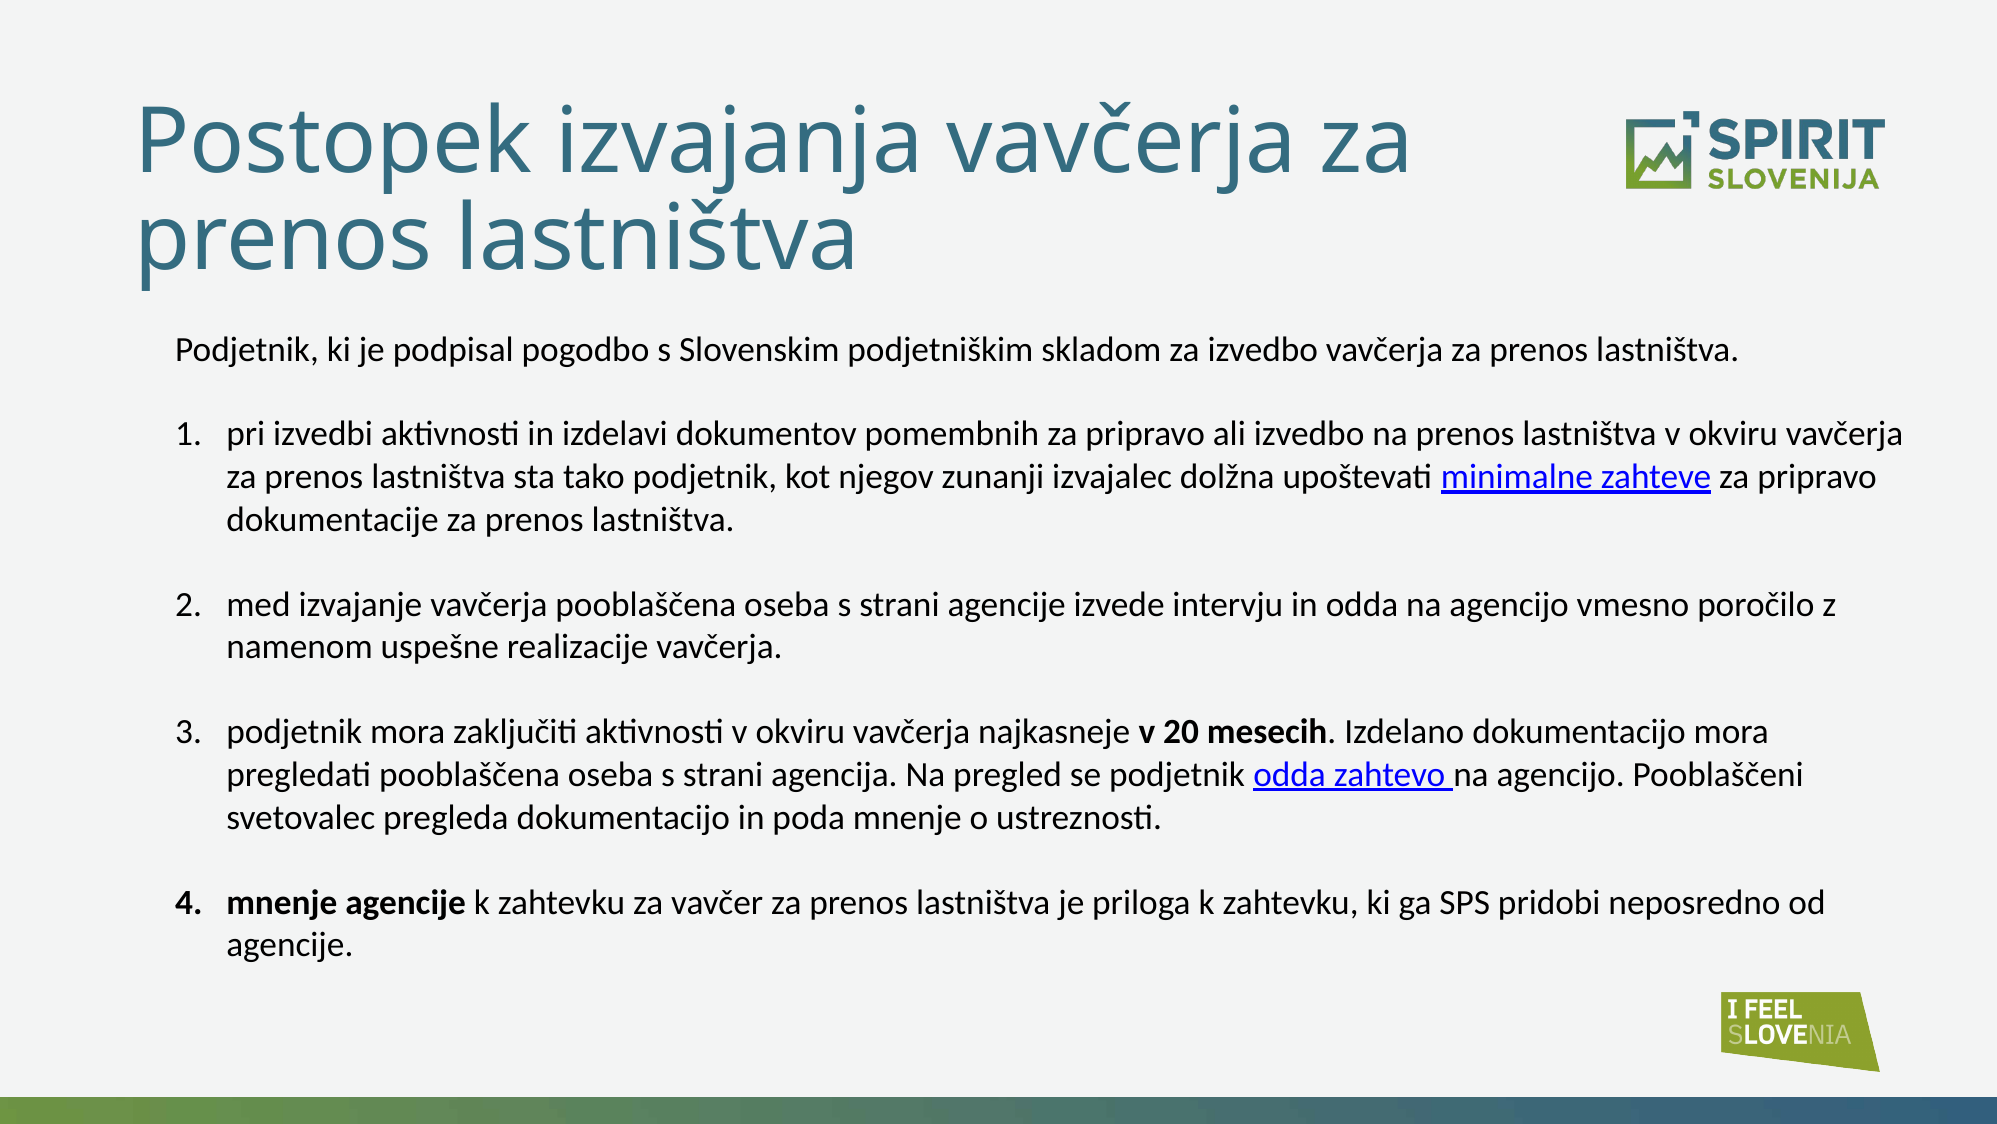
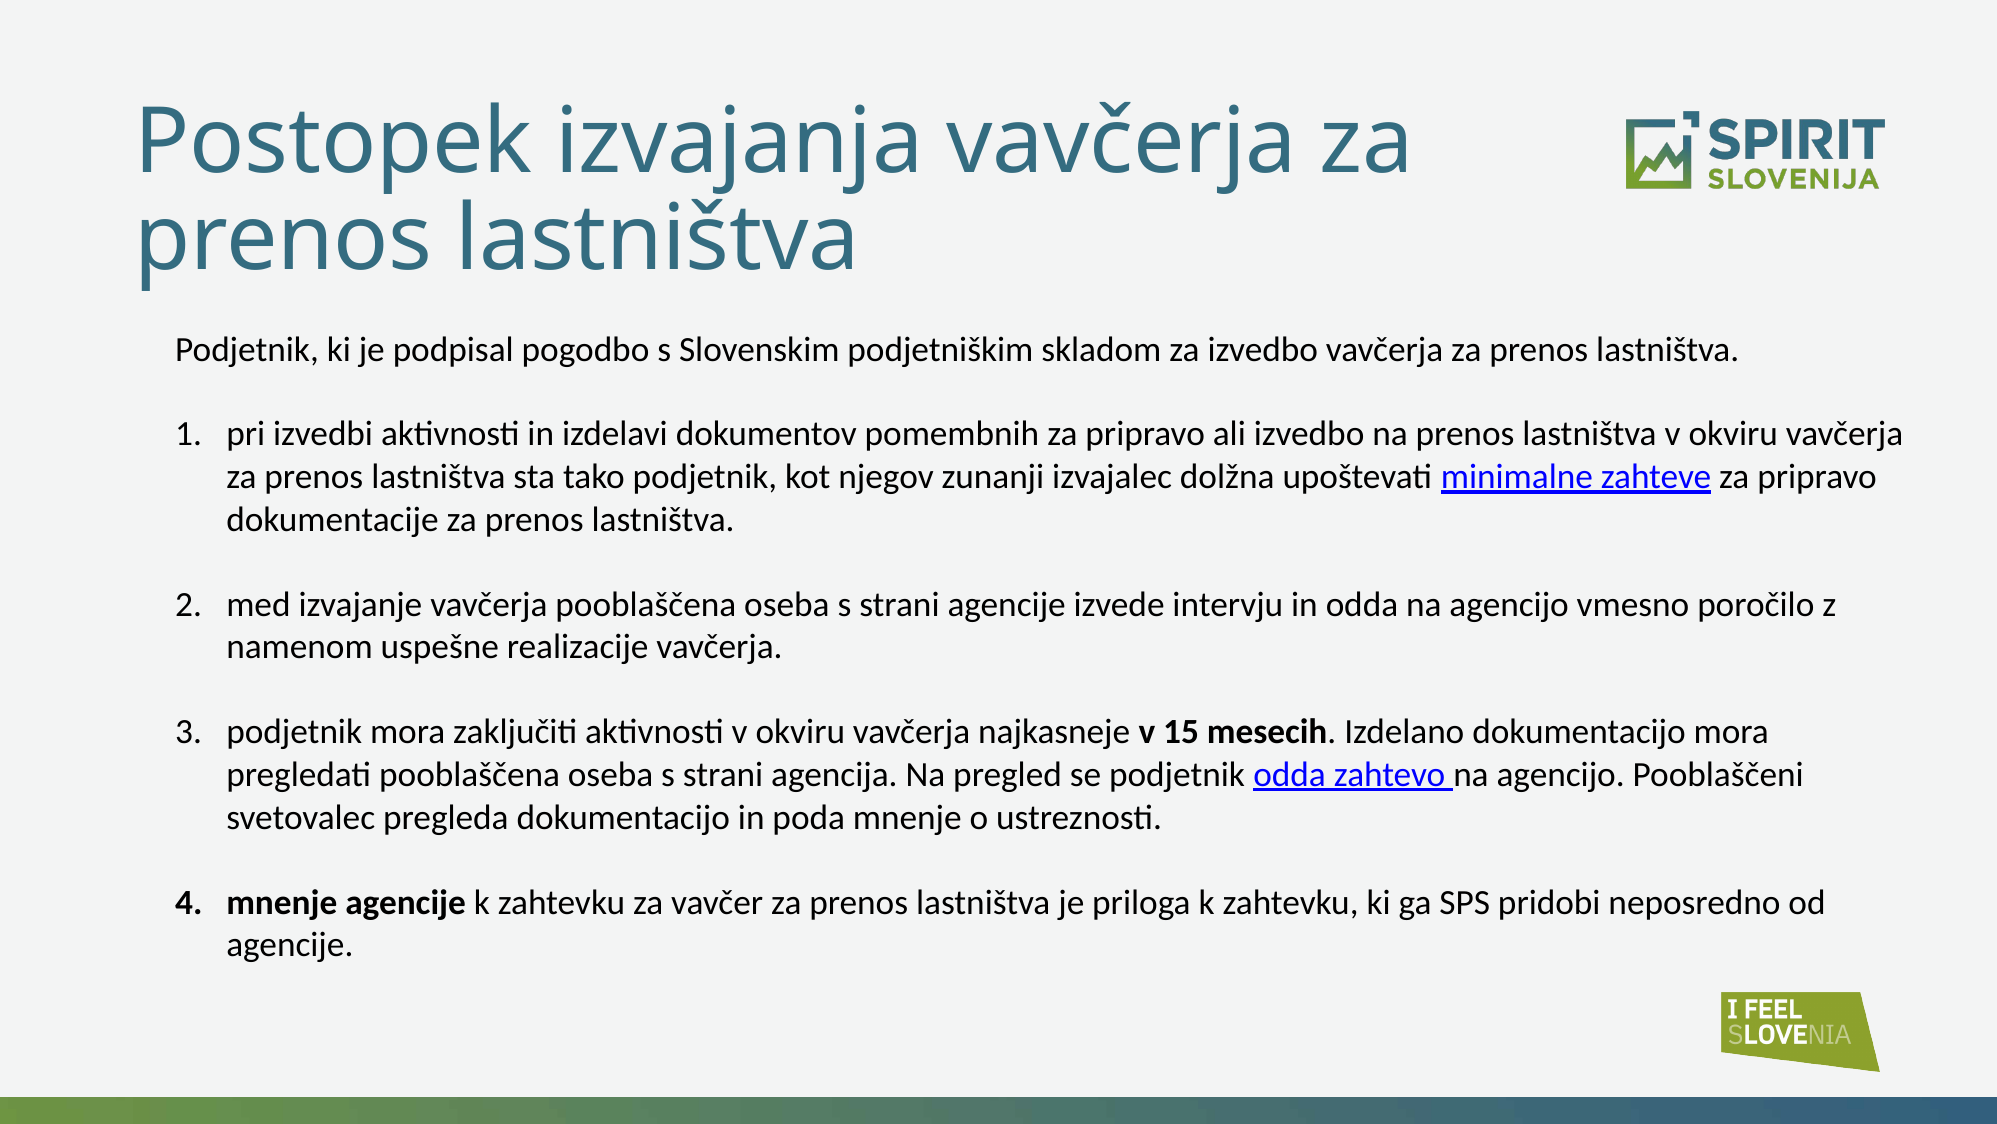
20: 20 -> 15
